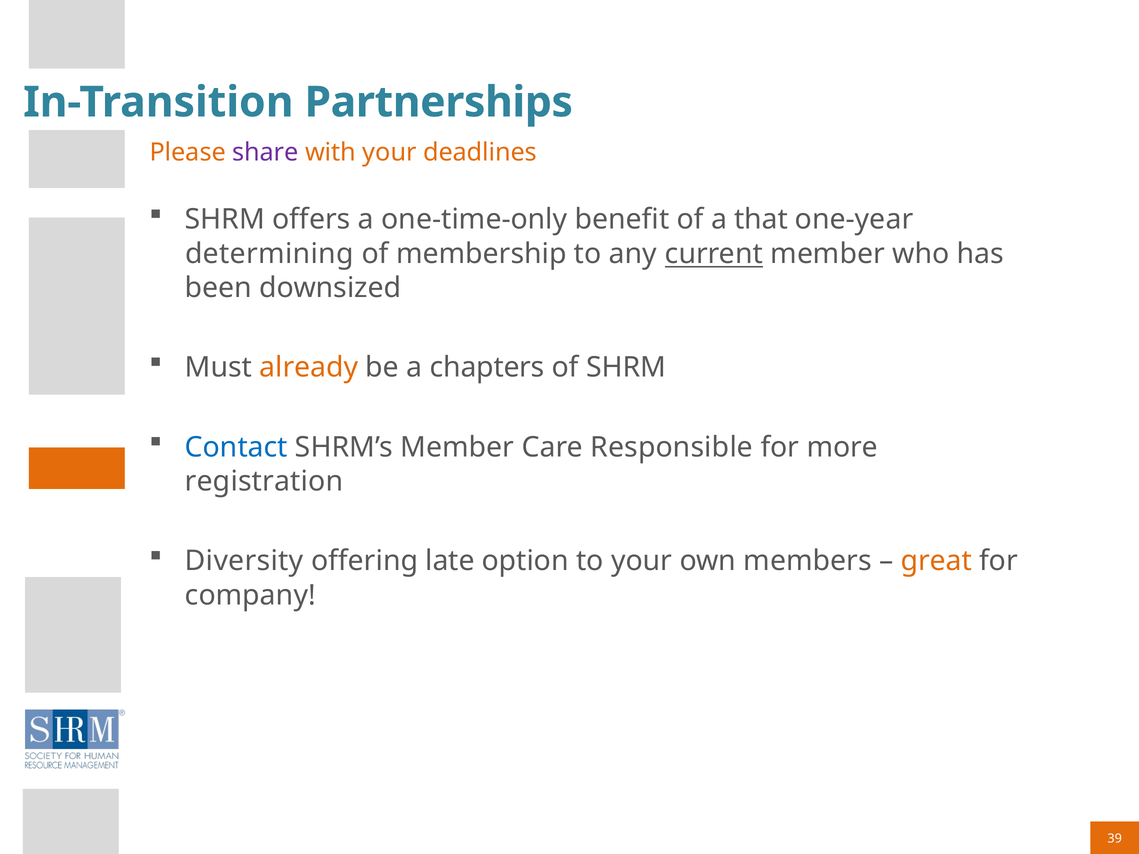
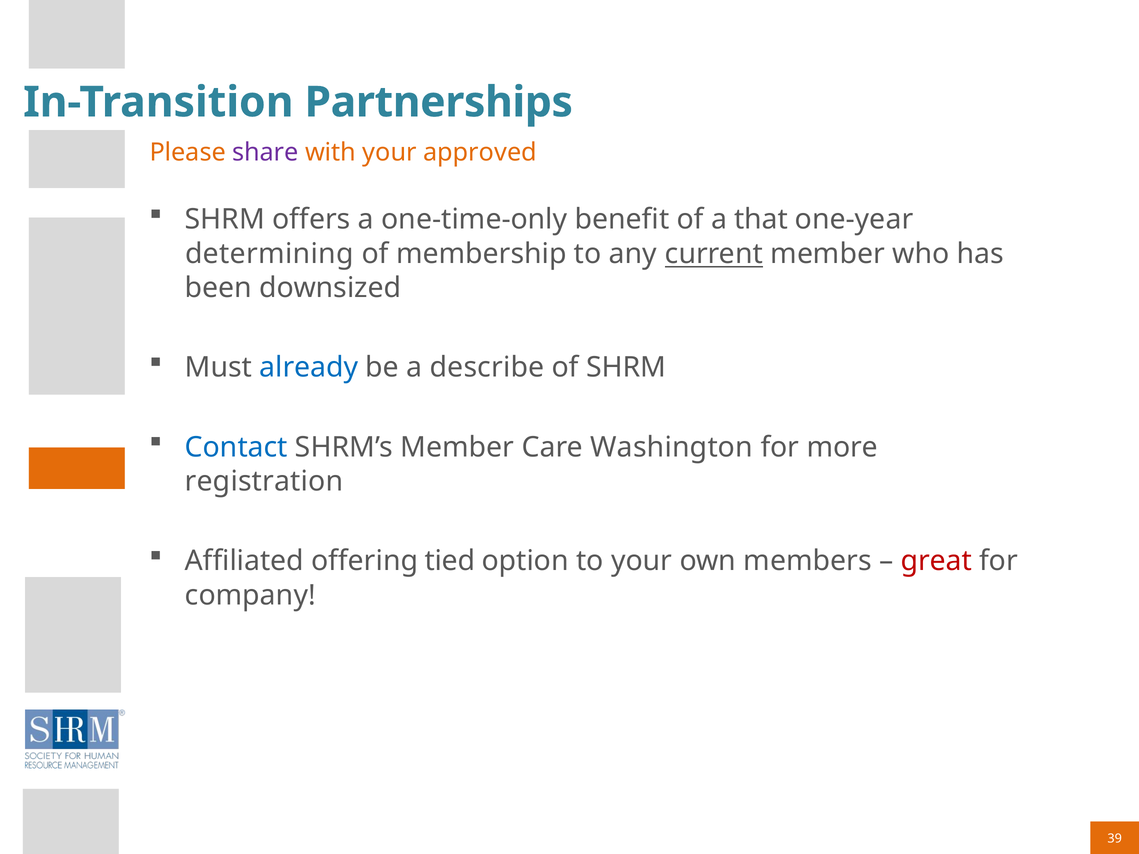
deadlines: deadlines -> approved
already colour: orange -> blue
chapters: chapters -> describe
Responsible: Responsible -> Washington
Diversity: Diversity -> Affiliated
late: late -> tied
great colour: orange -> red
